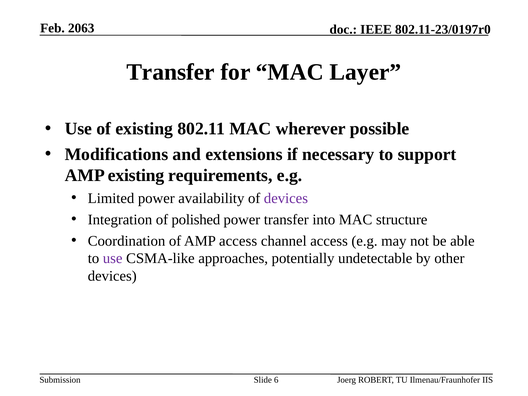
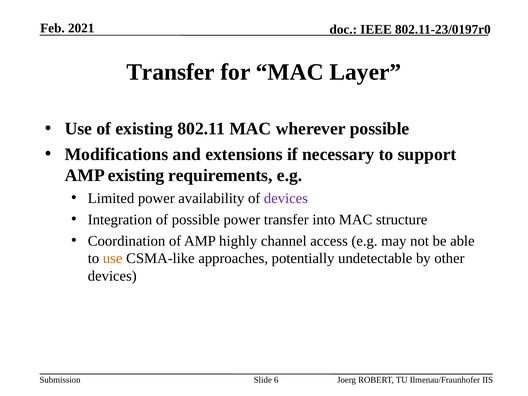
2063: 2063 -> 2021
of polished: polished -> possible
AMP access: access -> highly
use at (113, 258) colour: purple -> orange
